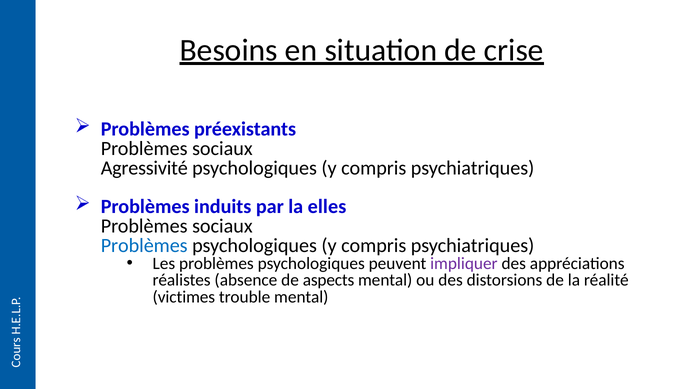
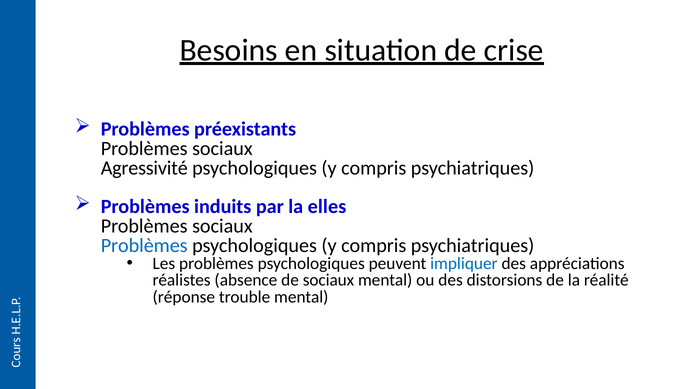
impliquer colour: purple -> blue
de aspects: aspects -> sociaux
victimes: victimes -> réponse
